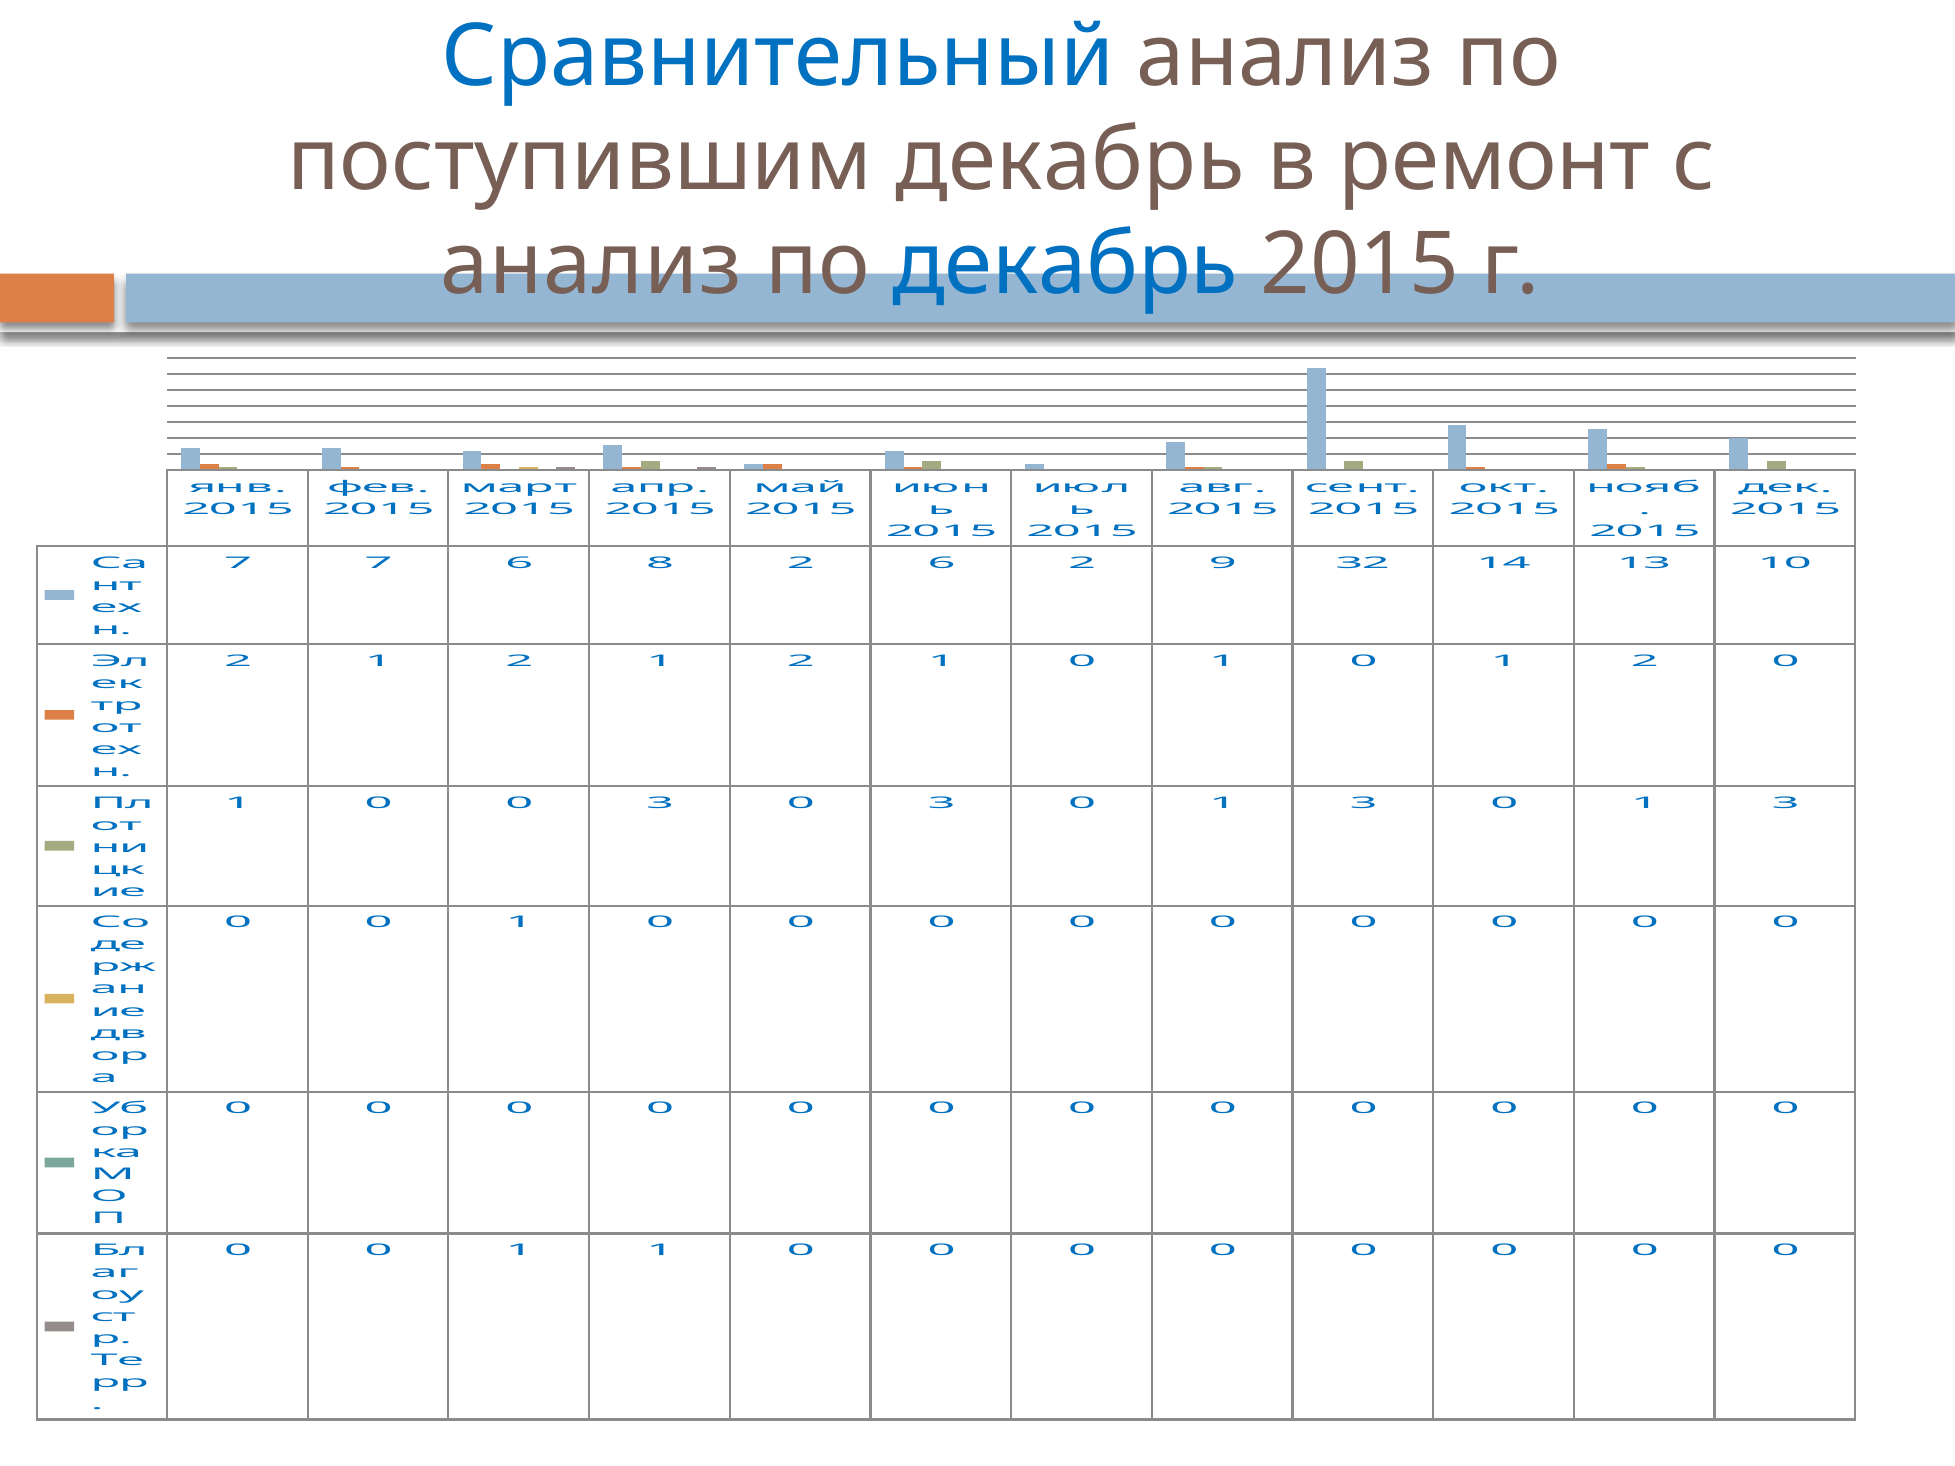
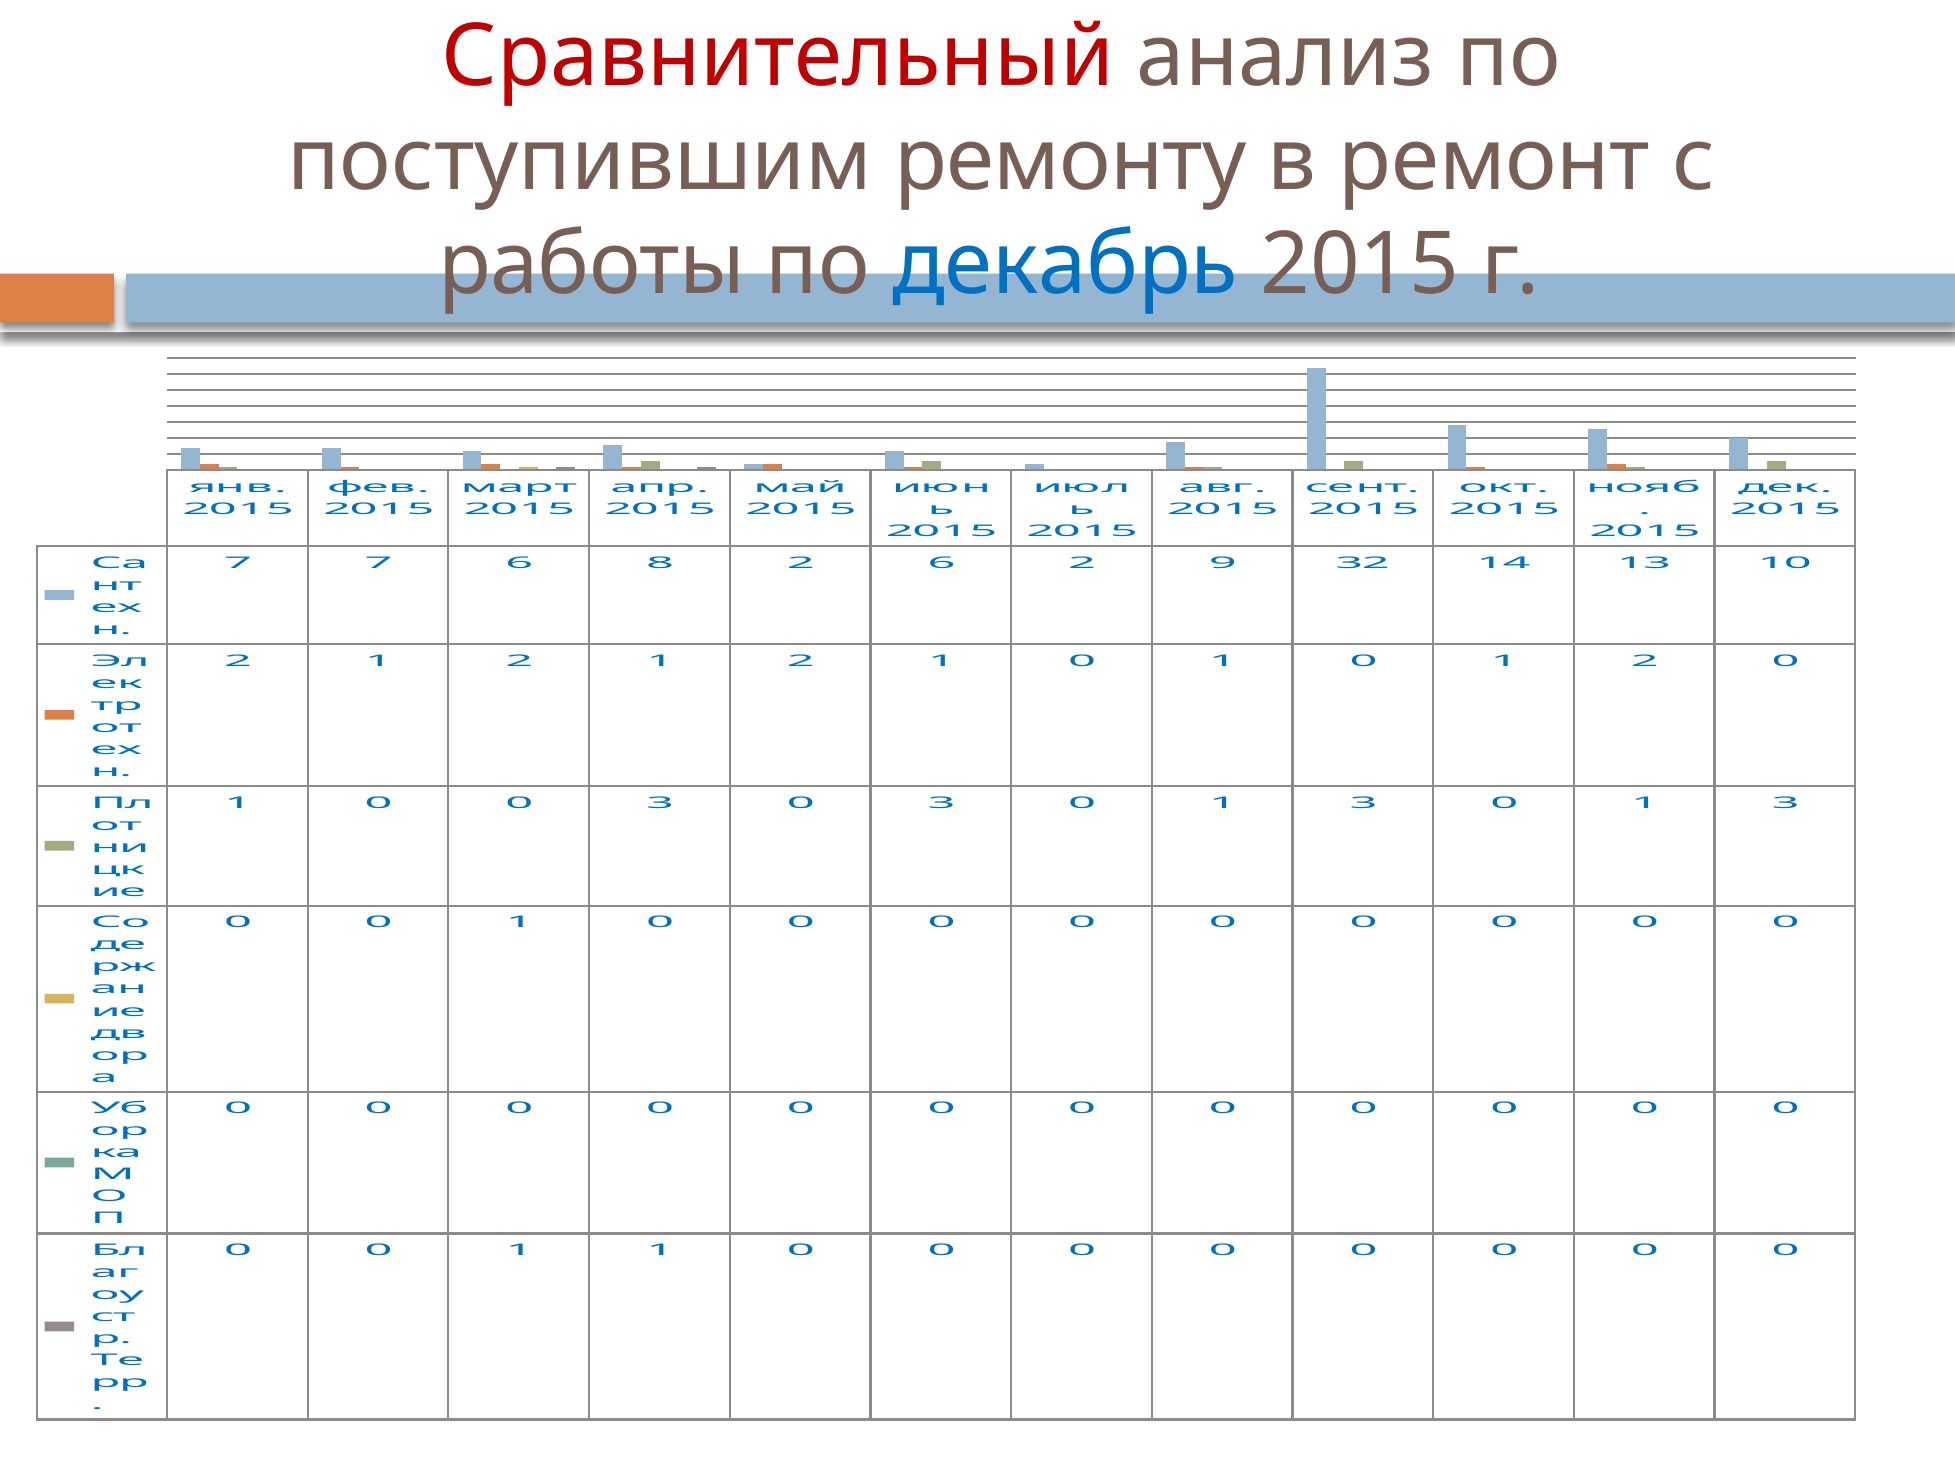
Сравнительный colour: blue -> red
поступившим декабрь: декабрь -> ремонту
анализ at (591, 265): анализ -> работы
